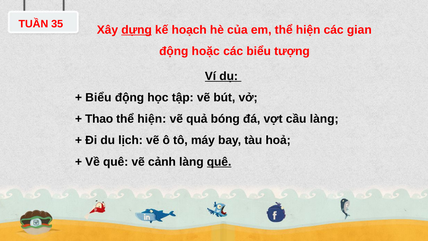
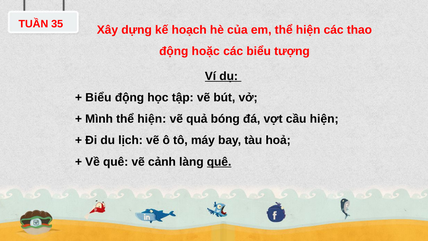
dựng underline: present -> none
gian: gian -> thao
Thao: Thao -> Mình
cầu làng: làng -> hiện
